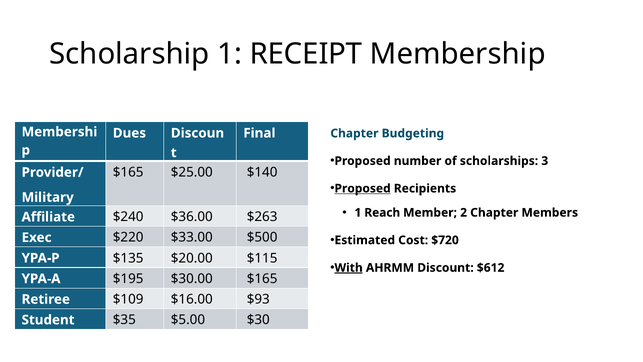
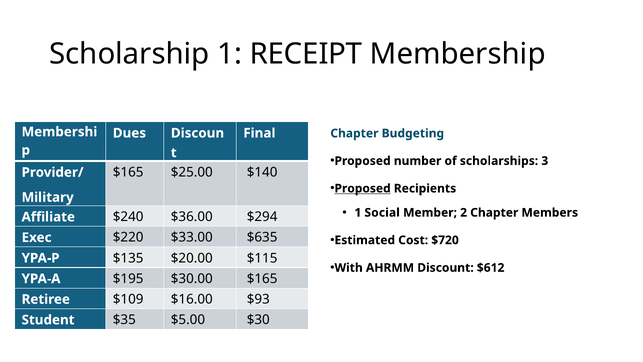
Reach: Reach -> Social
$263: $263 -> $294
$500: $500 -> $635
With underline: present -> none
